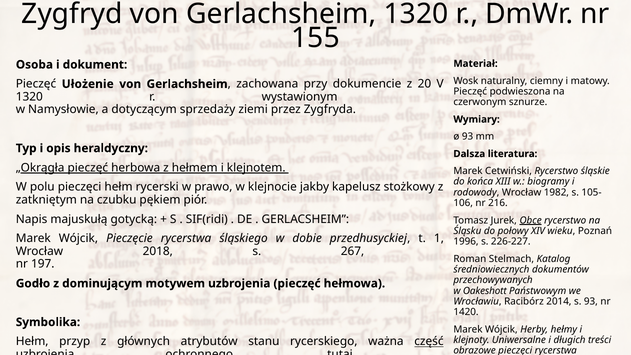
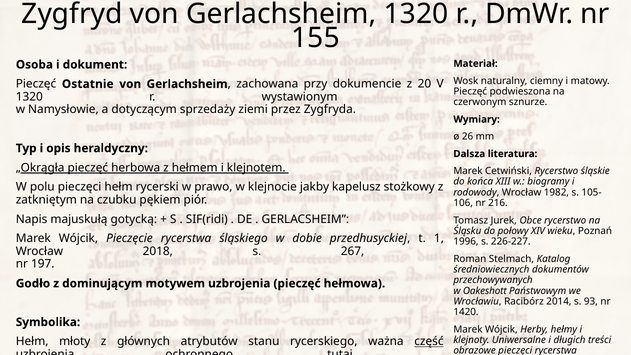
Ułożenie: Ułożenie -> Ostatnie
ø 93: 93 -> 26
Obce underline: present -> none
przyp: przyp -> młoty
